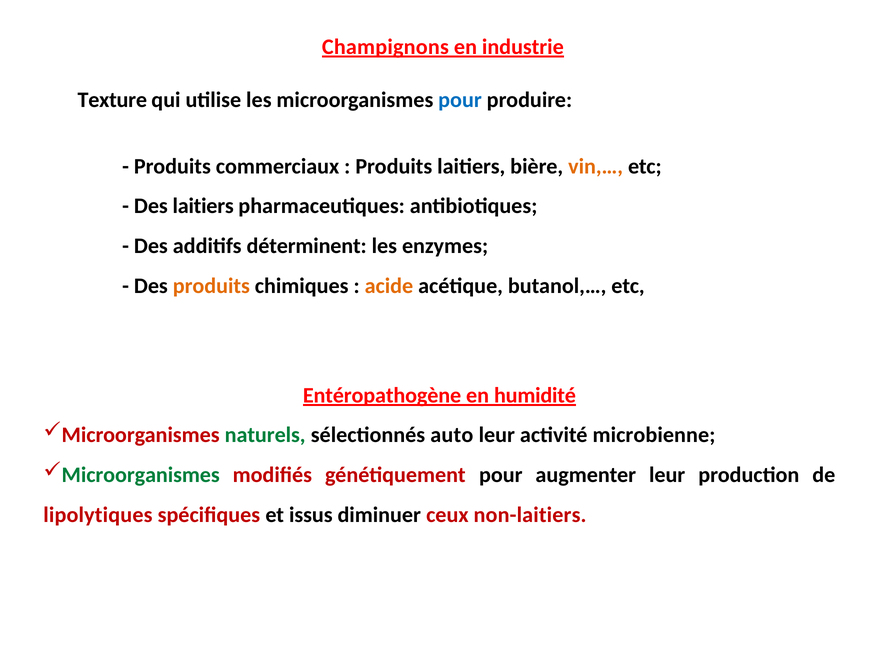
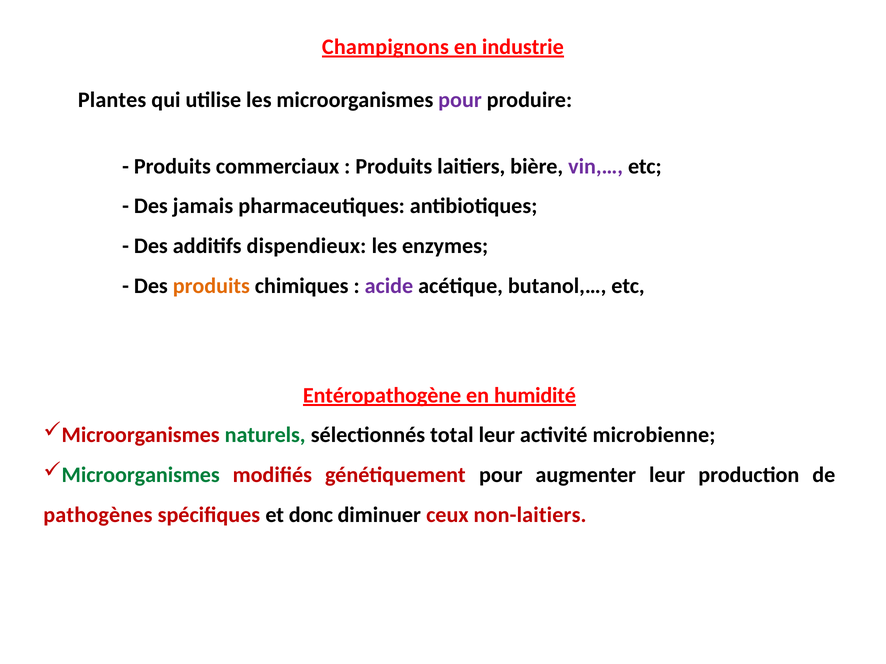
Texture: Texture -> Plantes
pour at (460, 100) colour: blue -> purple
vin,… colour: orange -> purple
Des laitiers: laitiers -> jamais
déterminent: déterminent -> dispendieux
acide colour: orange -> purple
auto: auto -> total
lipolytiques: lipolytiques -> pathogènes
issus: issus -> donc
